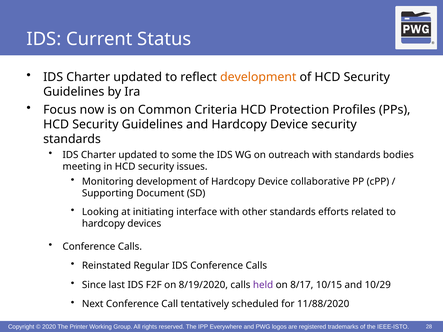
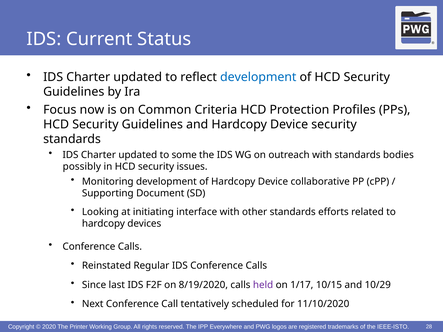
development at (258, 77) colour: orange -> blue
meeting: meeting -> possibly
8/17: 8/17 -> 1/17
11/88/2020: 11/88/2020 -> 11/10/2020
